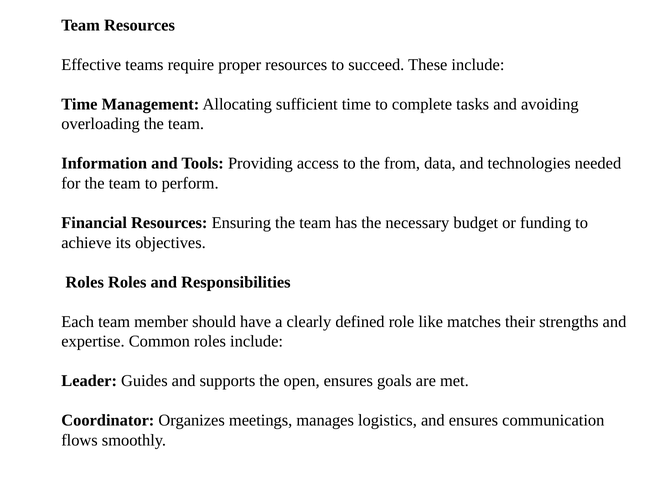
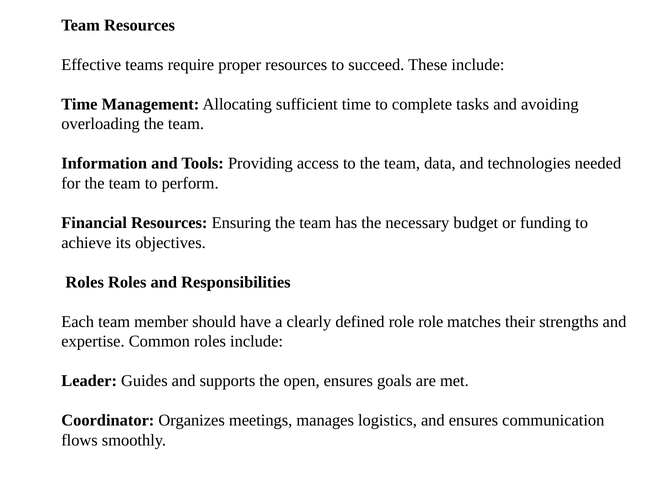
to the from: from -> team
role like: like -> role
